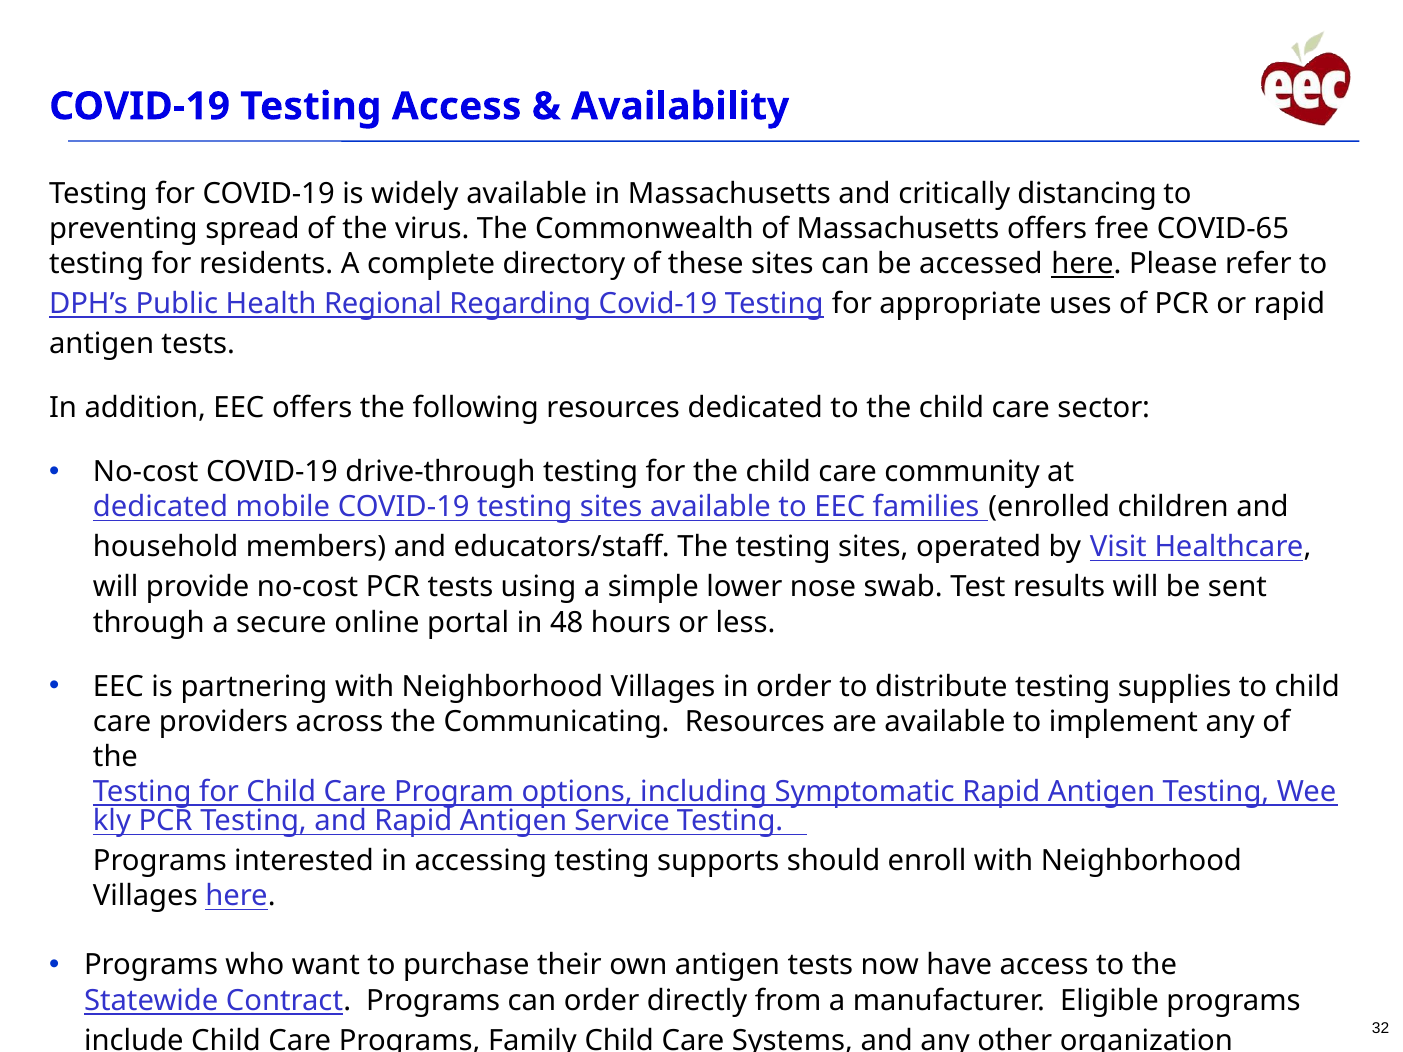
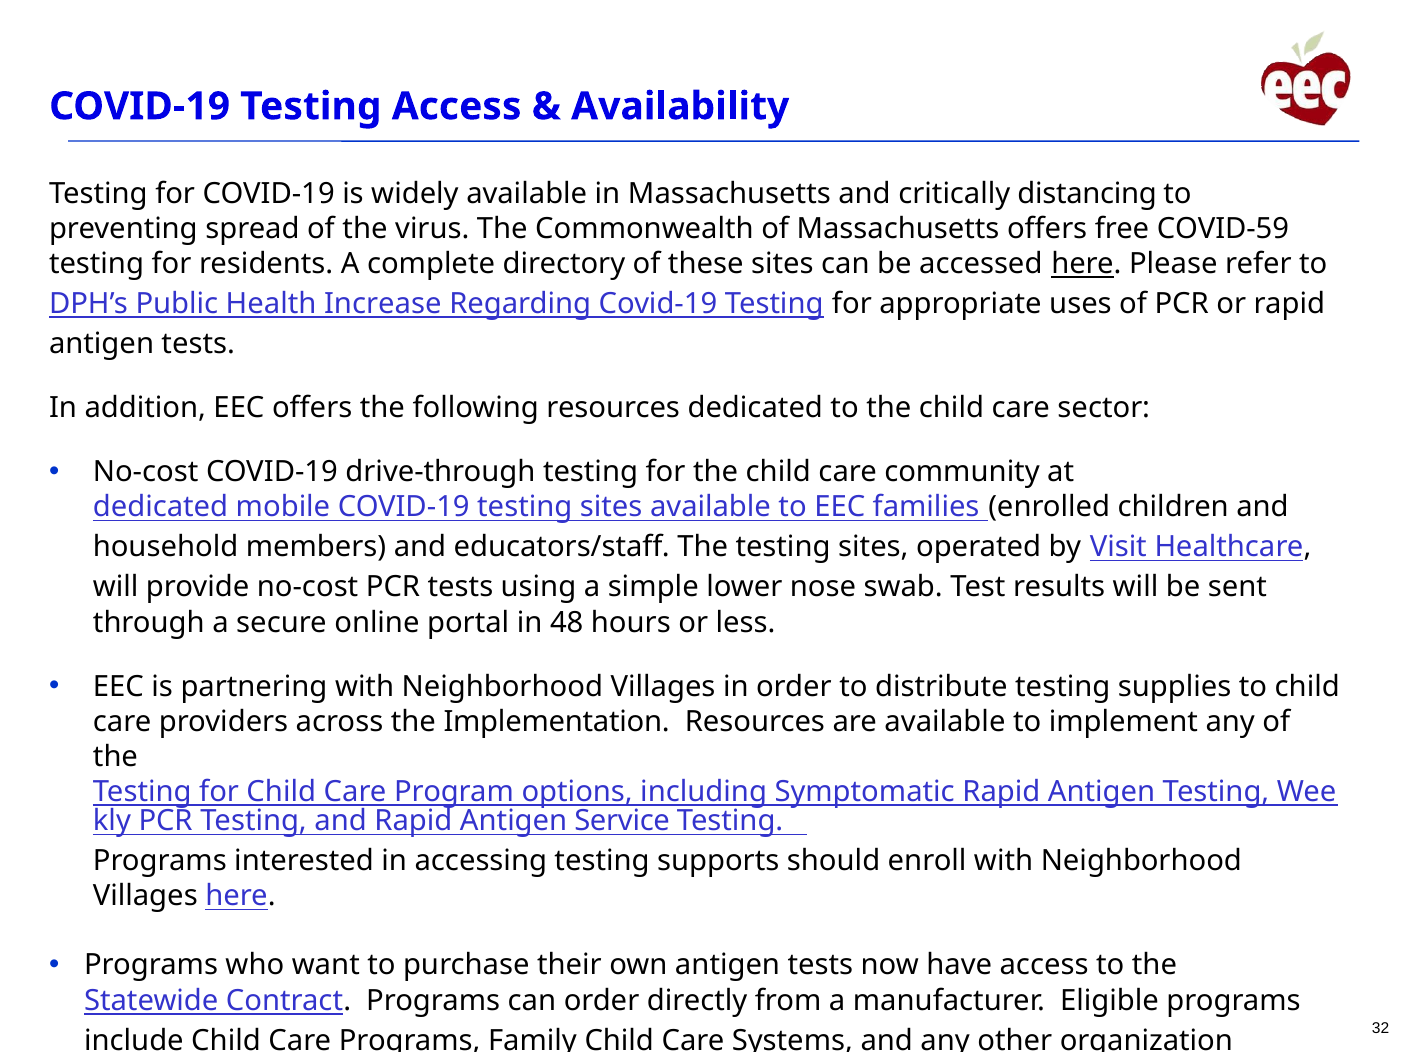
COVID-65: COVID-65 -> COVID-59
Regional: Regional -> Increase
Communicating: Communicating -> Implementation
